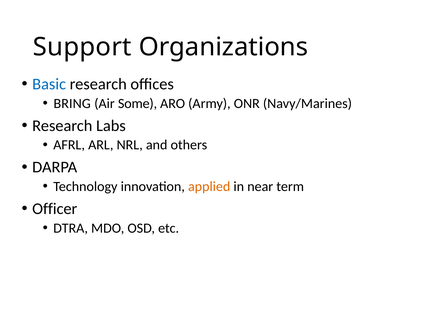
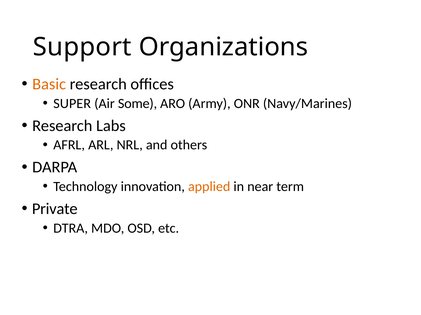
Basic colour: blue -> orange
BRING: BRING -> SUPER
Officer: Officer -> Private
